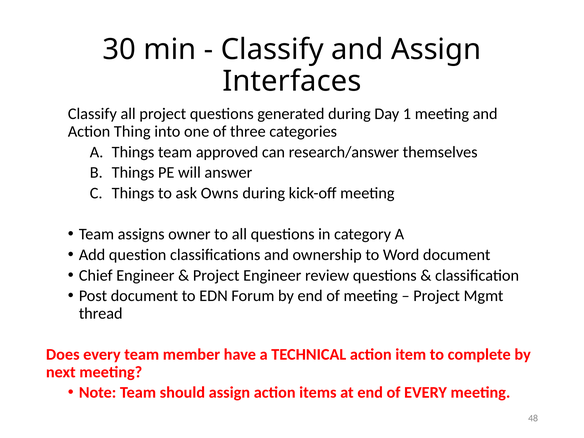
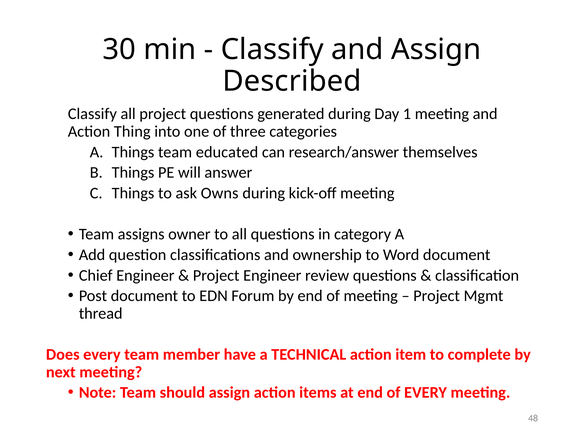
Interfaces: Interfaces -> Described
approved: approved -> educated
